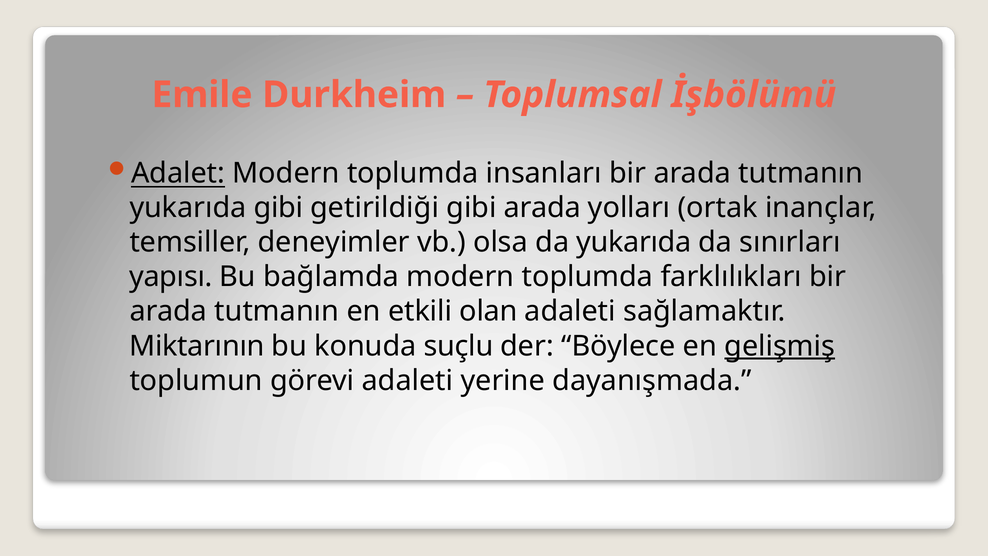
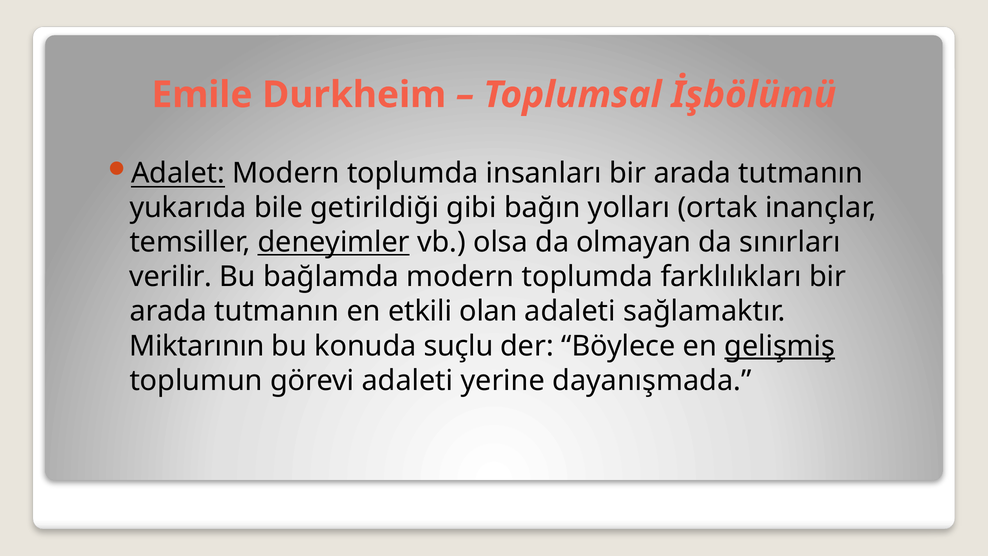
yukarıda gibi: gibi -> bile
gibi arada: arada -> bağın
deneyimler underline: none -> present
da yukarıda: yukarıda -> olmayan
yapısı: yapısı -> verilir
